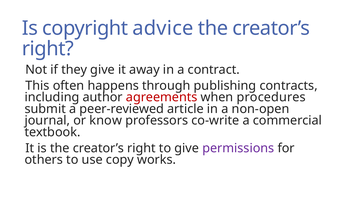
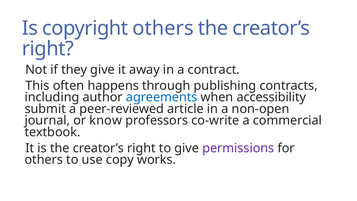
copyright advice: advice -> others
agreements colour: red -> blue
procedures: procedures -> accessibility
